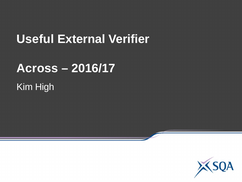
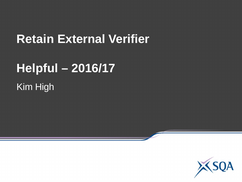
Useful: Useful -> Retain
Across: Across -> Helpful
